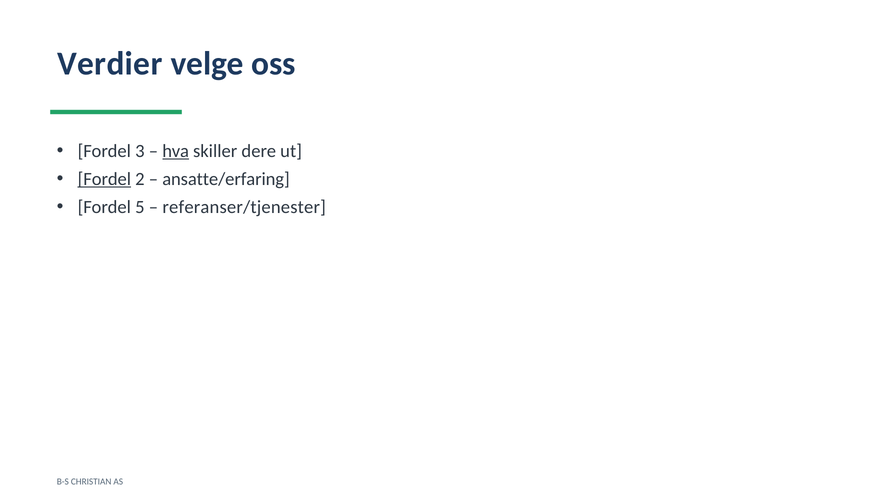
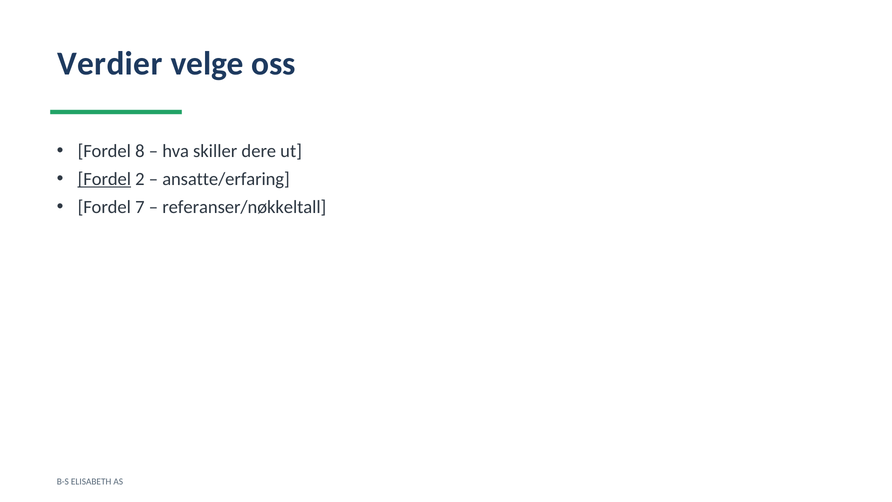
3: 3 -> 8
hva underline: present -> none
5: 5 -> 7
referanser/tjenester: referanser/tjenester -> referanser/nøkkeltall
CHRISTIAN: CHRISTIAN -> ELISABETH
